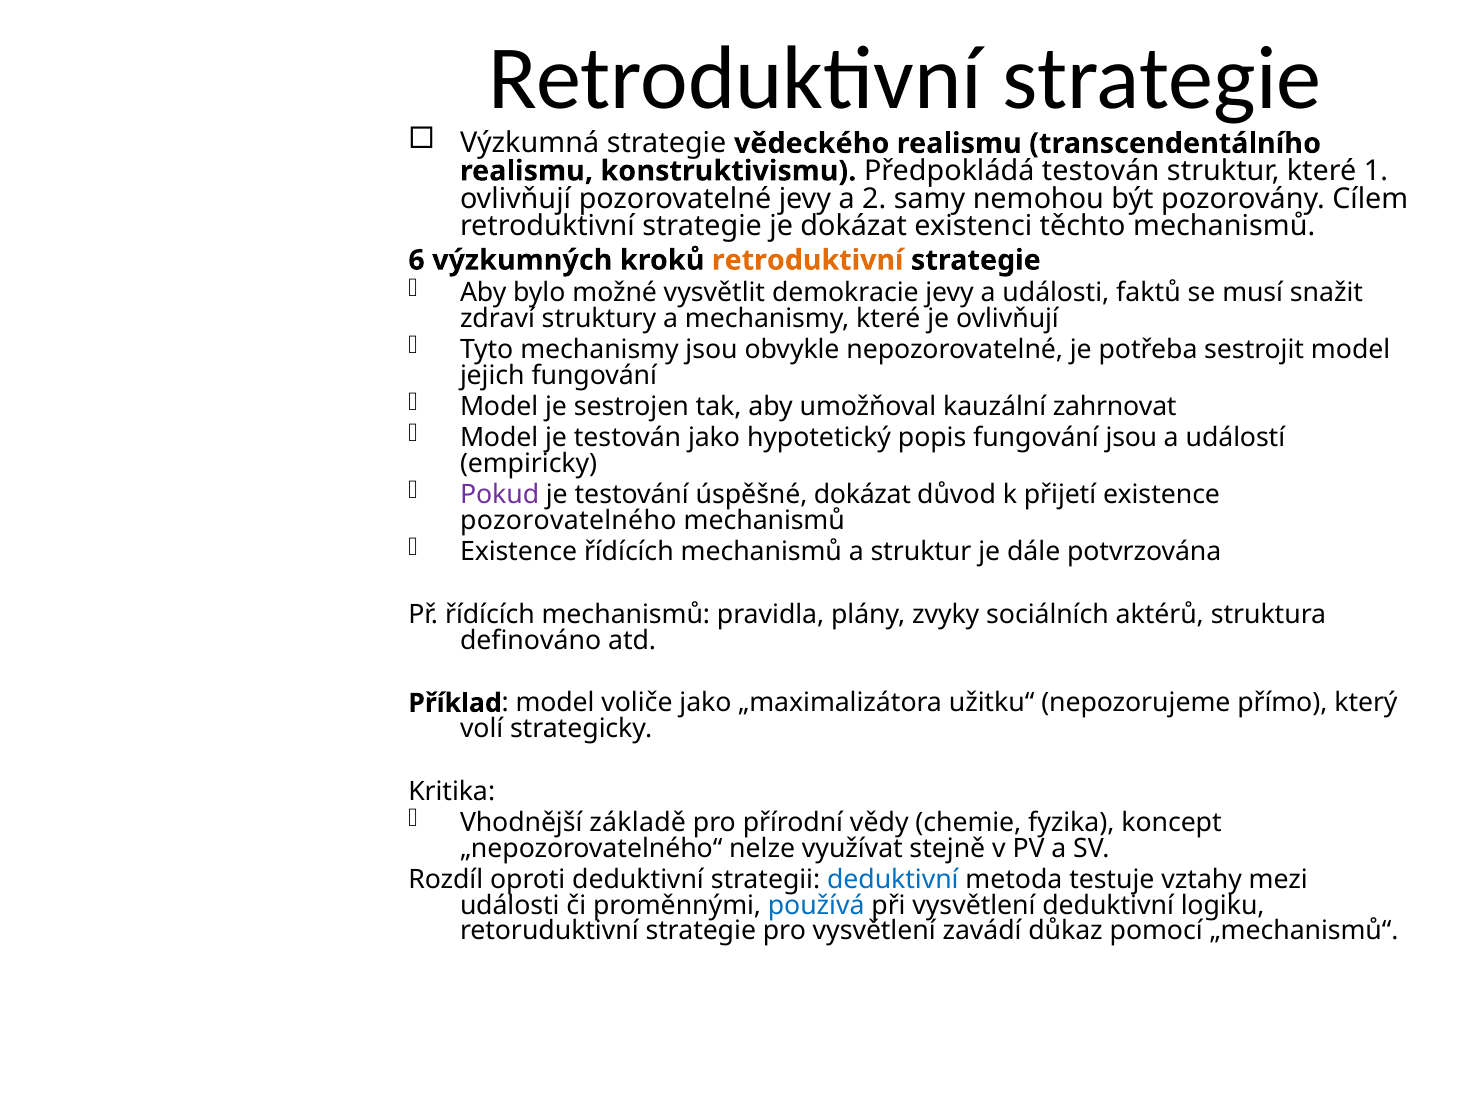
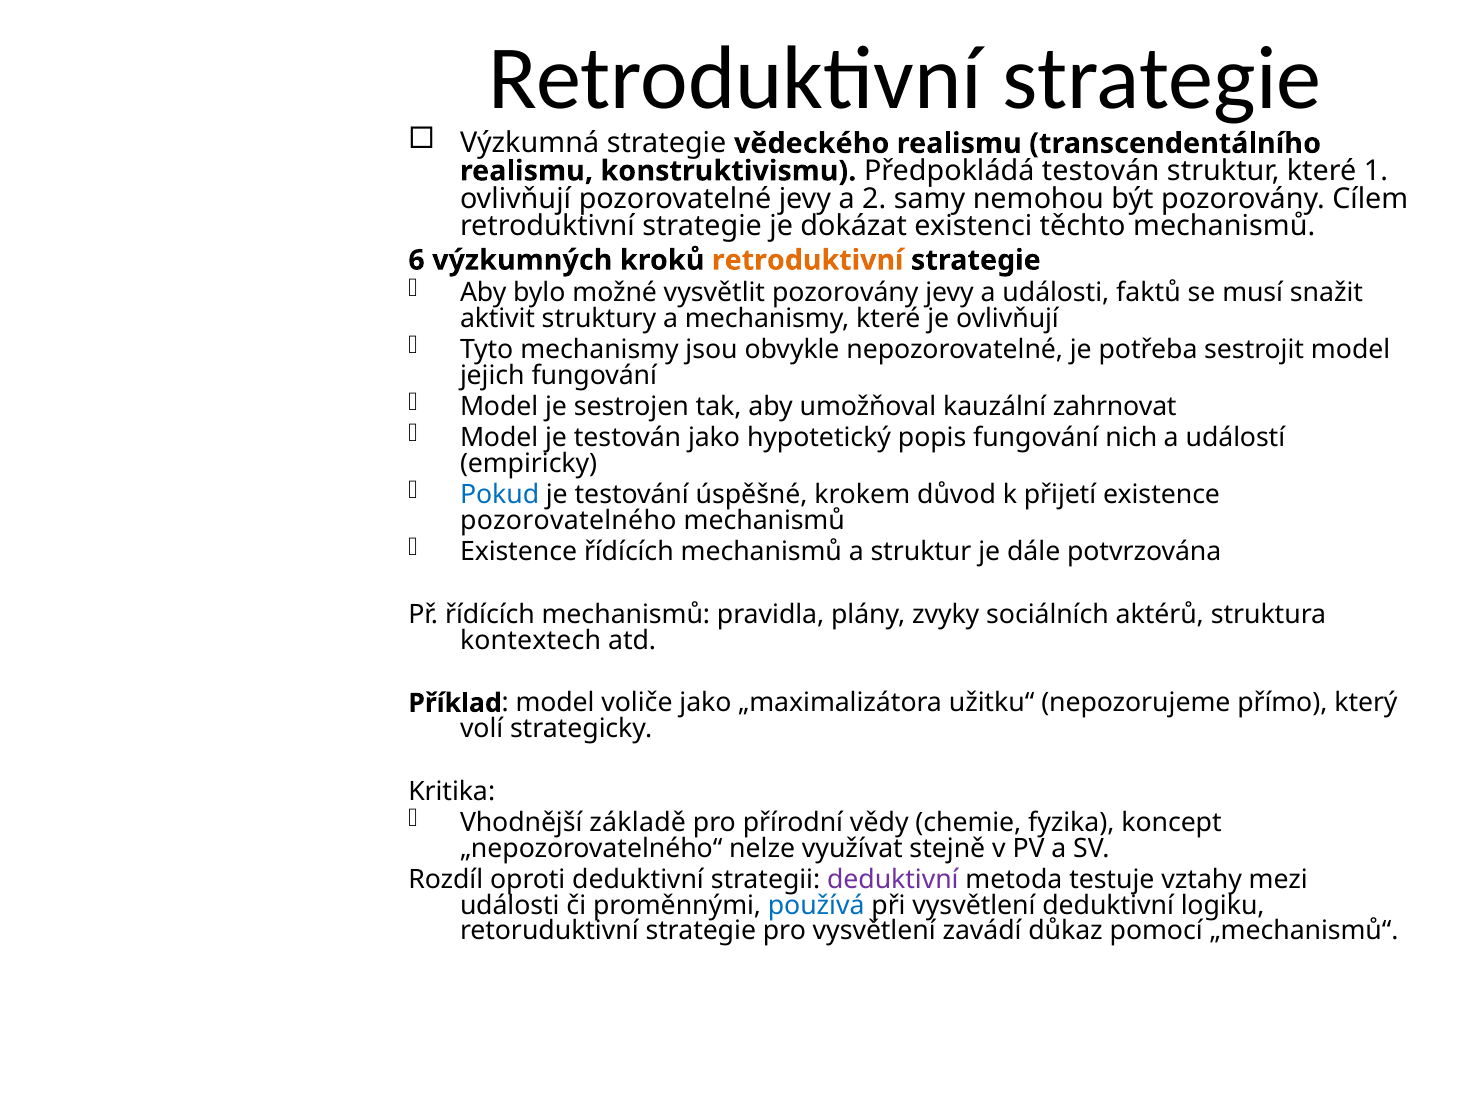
vysvětlit demokracie: demokracie -> pozorovány
zdraví: zdraví -> aktivit
fungování jsou: jsou -> nich
Pokud colour: purple -> blue
úspěšné dokázat: dokázat -> krokem
definováno: definováno -> kontextech
deduktivní at (893, 880) colour: blue -> purple
